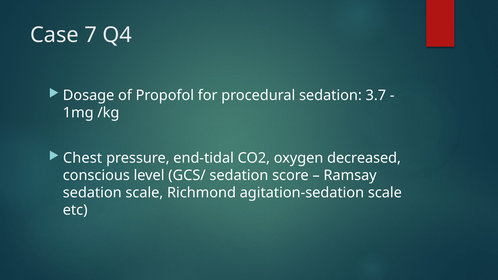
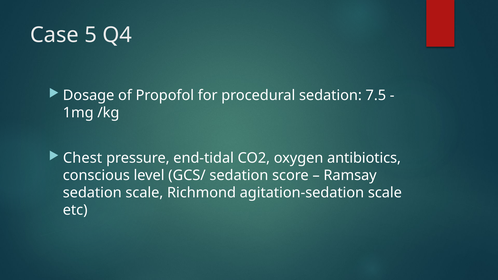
7: 7 -> 5
3.7: 3.7 -> 7.5
decreased: decreased -> antibiotics
